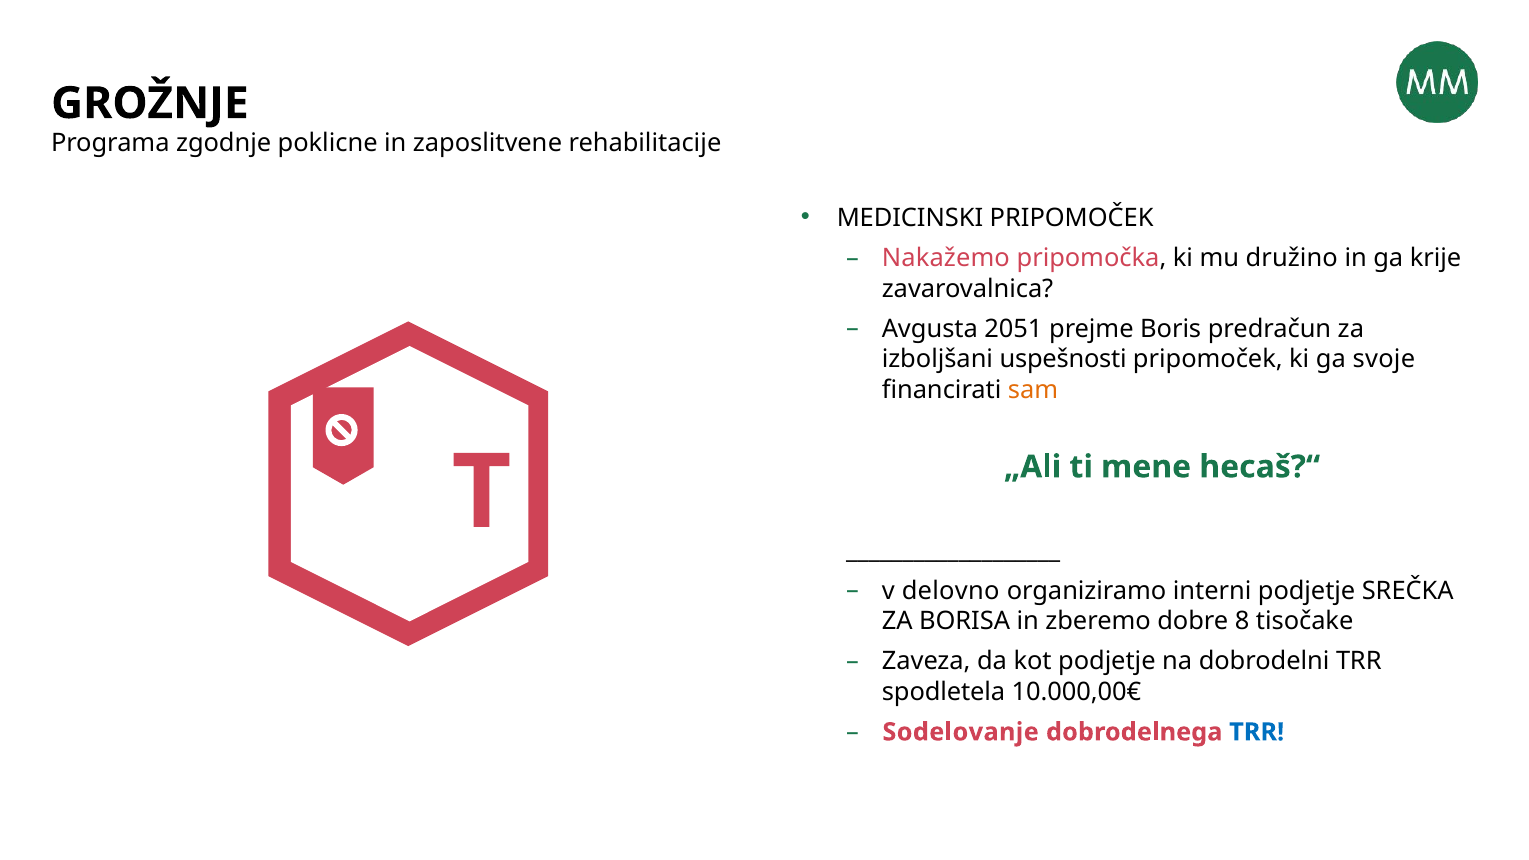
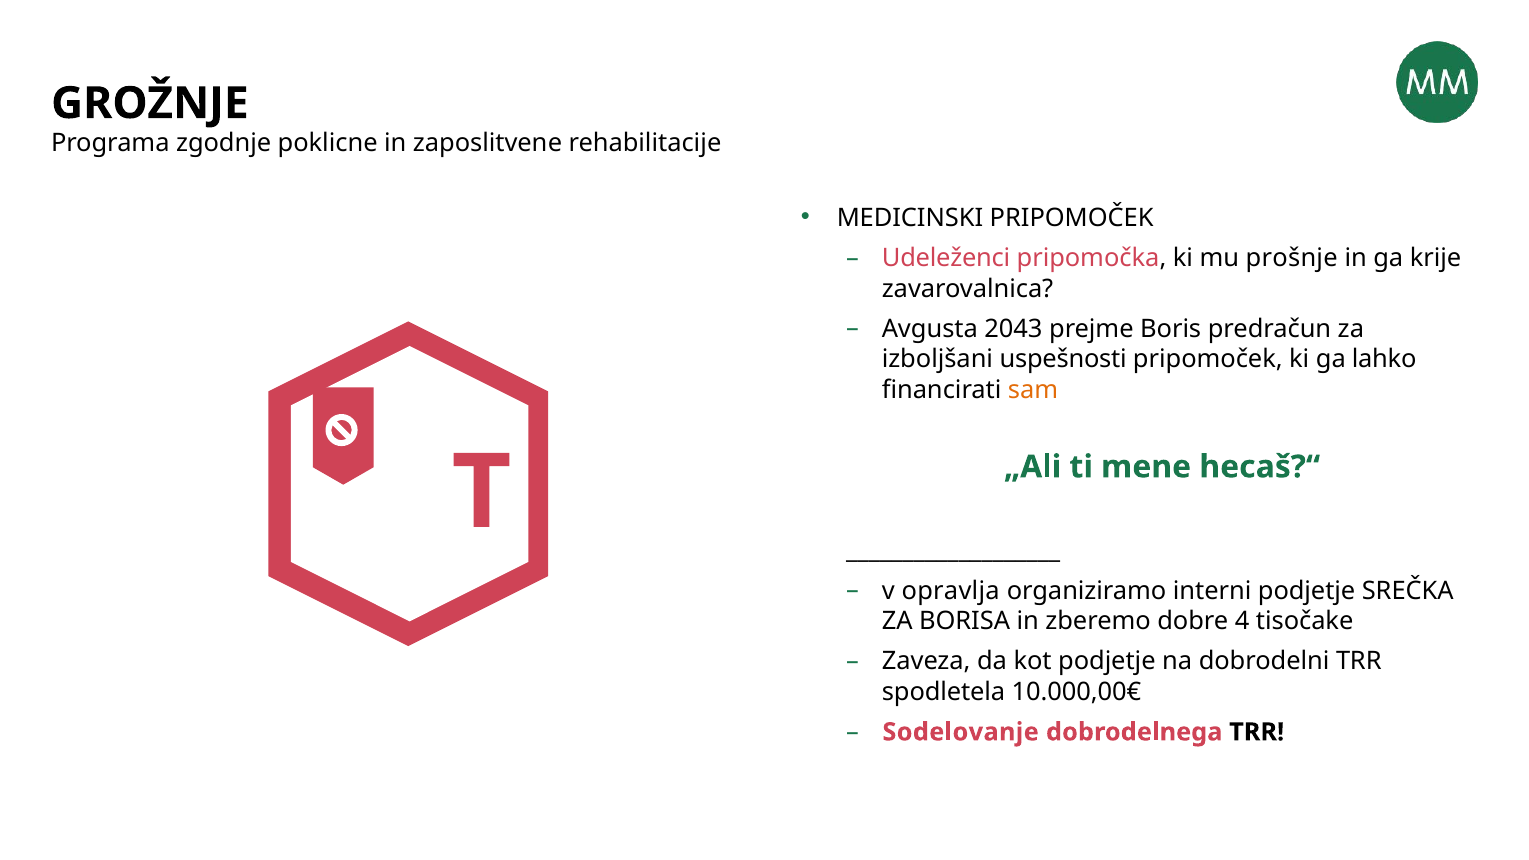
Nakažemo: Nakažemo -> Udeleženci
družino: družino -> prošnje
2051: 2051 -> 2043
svoje: svoje -> lahko
delovno: delovno -> opravlja
8: 8 -> 4
TRR at (1257, 732) colour: blue -> black
